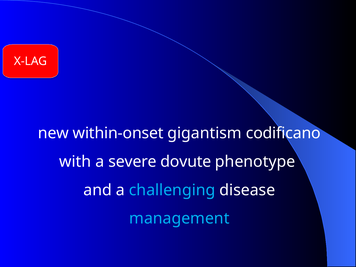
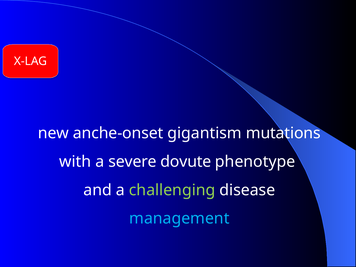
within-onset: within-onset -> anche-onset
codificano: codificano -> mutations
challenging colour: light blue -> light green
